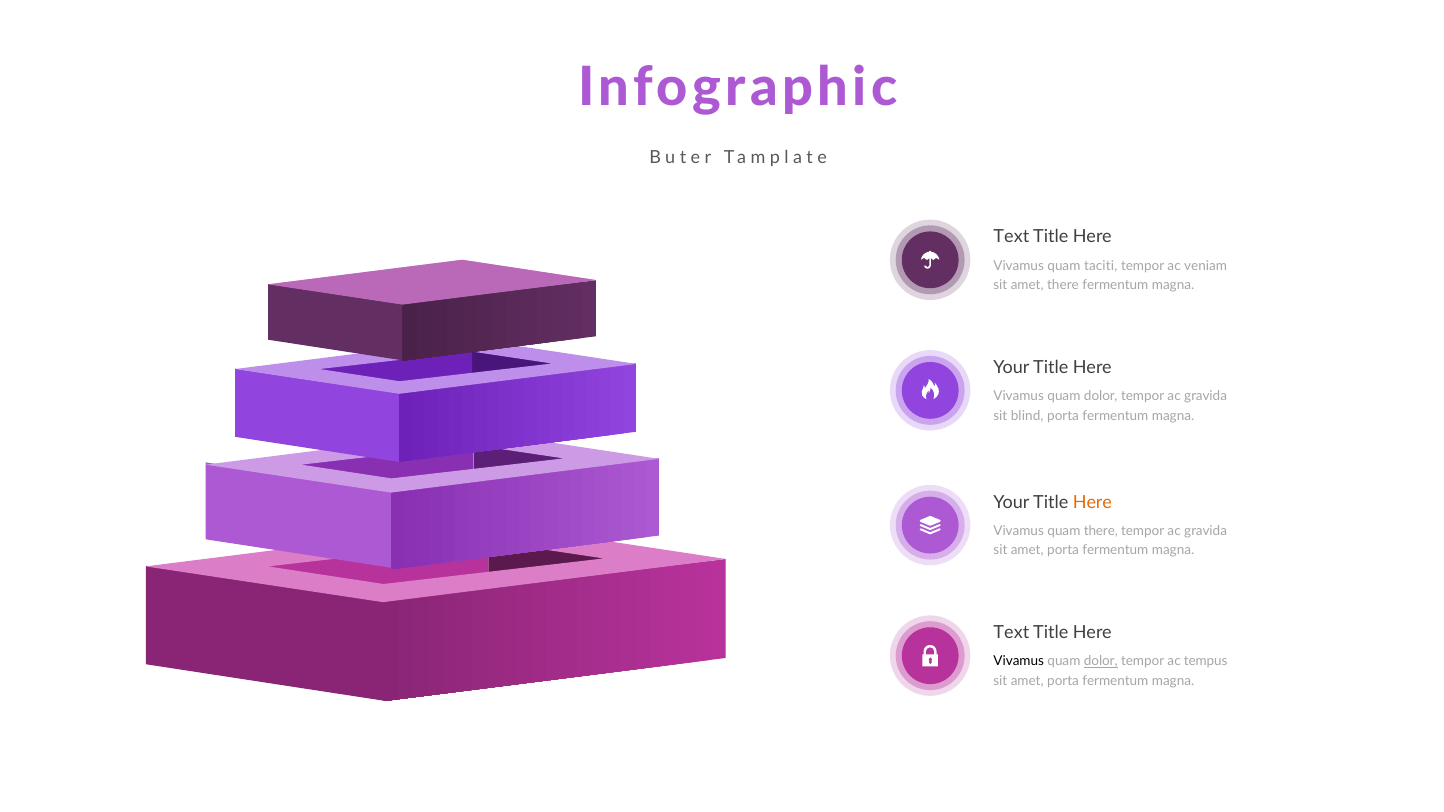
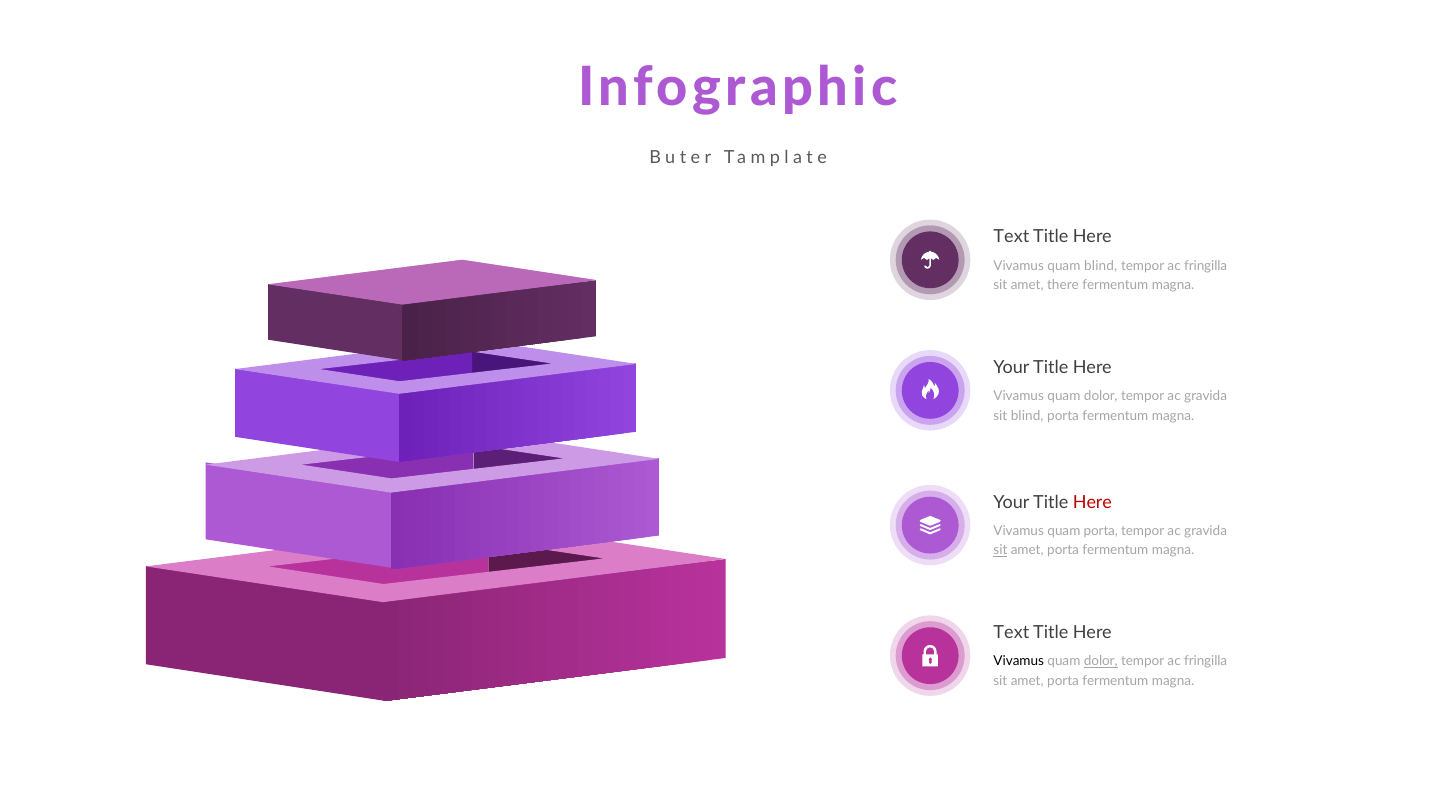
quam taciti: taciti -> blind
veniam at (1206, 266): veniam -> fringilla
Here at (1092, 502) colour: orange -> red
quam there: there -> porta
sit at (1000, 551) underline: none -> present
tempus at (1206, 662): tempus -> fringilla
